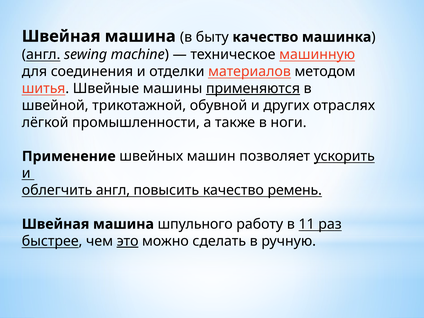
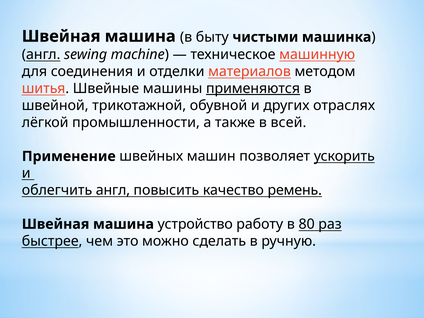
быту качество: качество -> чистыми
ноги: ноги -> всей
шпульного: шпульного -> устройство
11: 11 -> 80
это underline: present -> none
